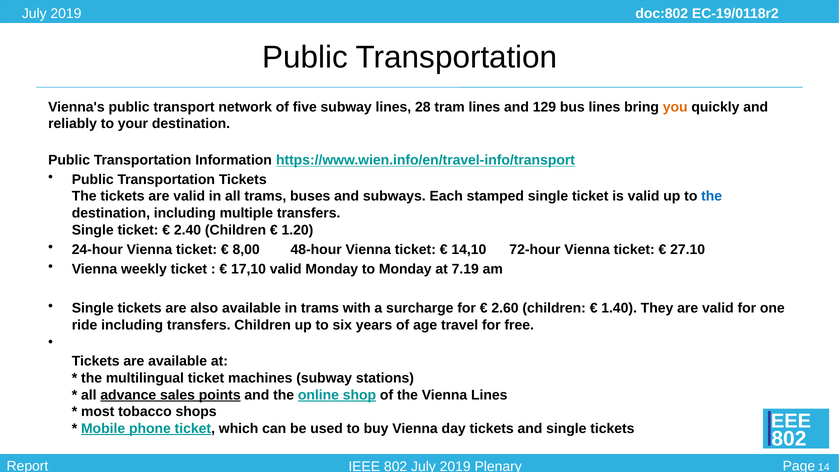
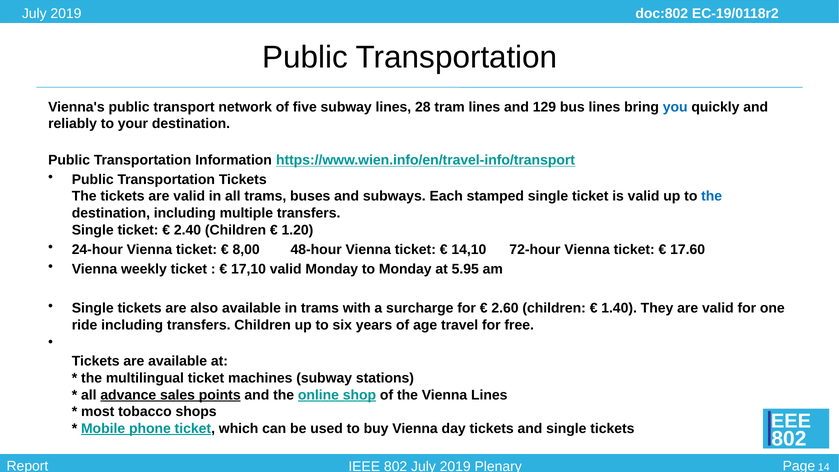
you colour: orange -> blue
27.10: 27.10 -> 17.60
7.19: 7.19 -> 5.95
